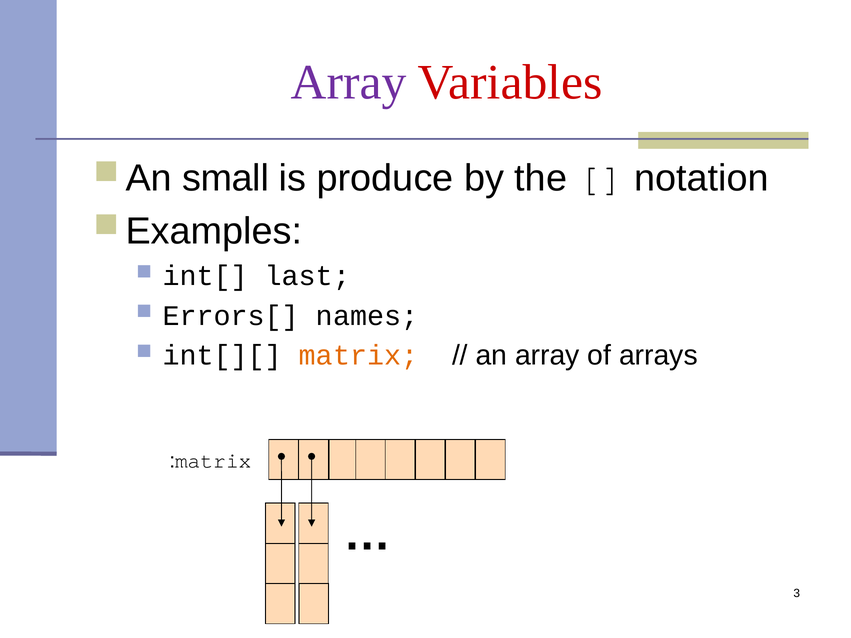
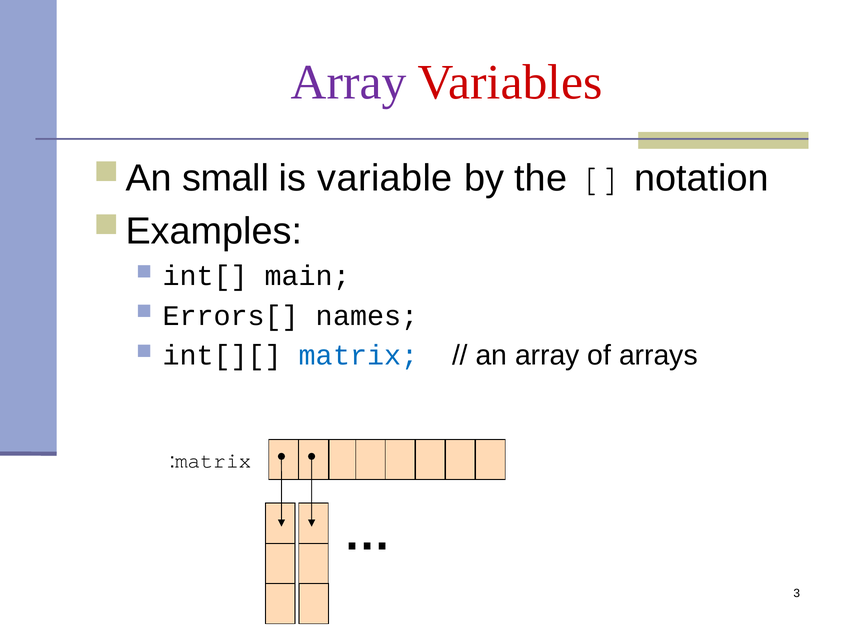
produce: produce -> variable
last: last -> main
matrix at (359, 356) colour: orange -> blue
